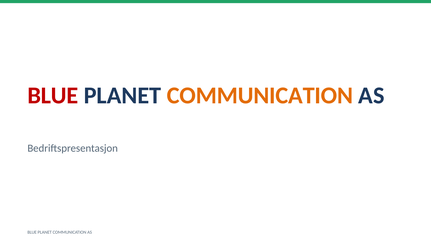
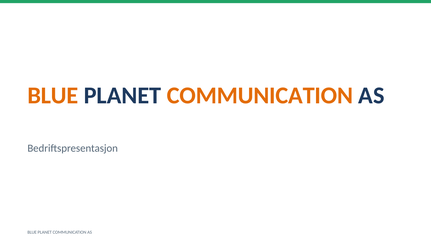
BLUE at (53, 96) colour: red -> orange
